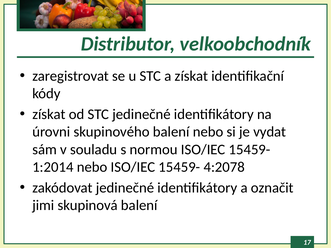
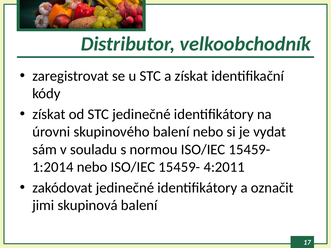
4:2078: 4:2078 -> 4:2011
